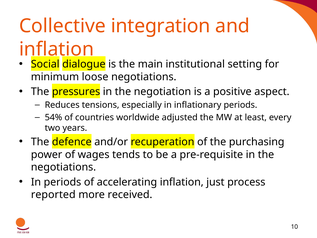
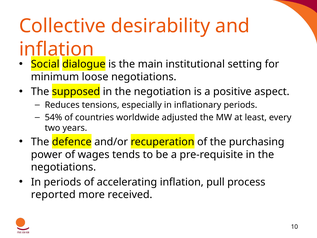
integration: integration -> desirability
pressures: pressures -> supposed
just: just -> pull
